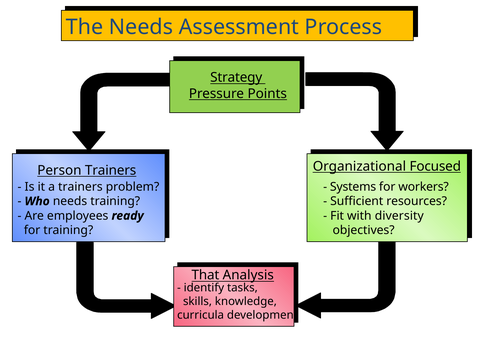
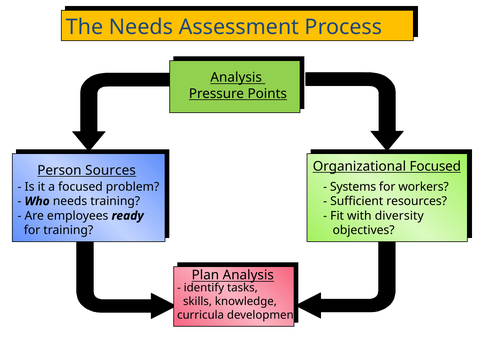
Strategy at (236, 78): Strategy -> Analysis
Person Trainers: Trainers -> Sources
a trainers: trainers -> focused
That: That -> Plan
